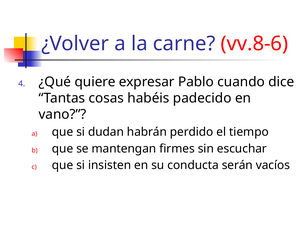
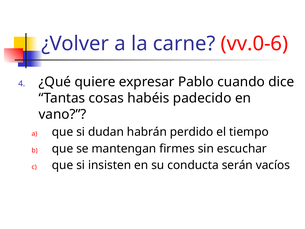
vv.8-6: vv.8-6 -> vv.0-6
